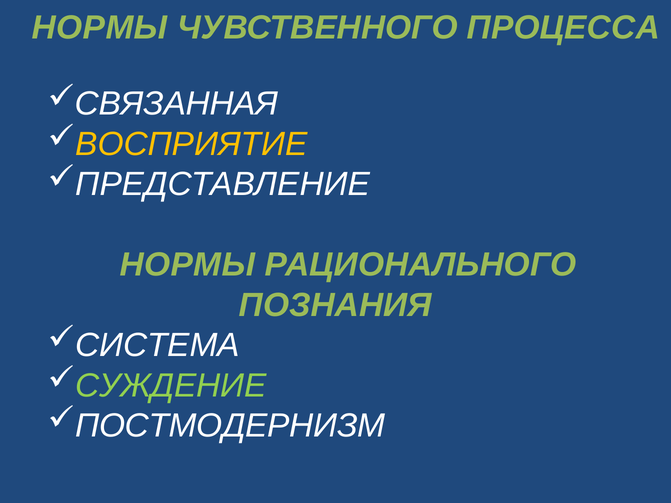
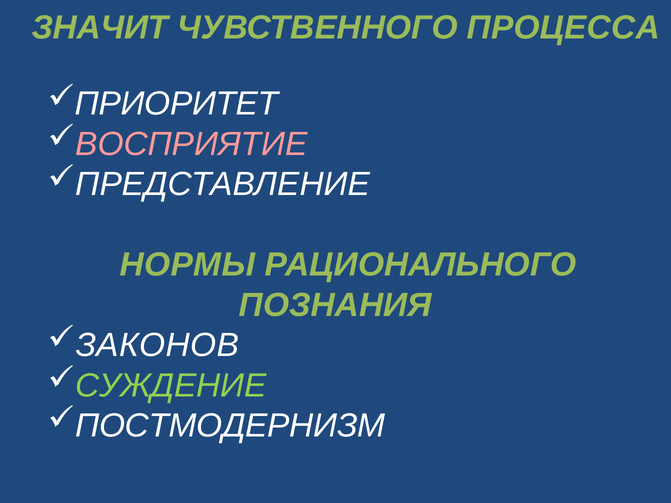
НОРМЫ at (100, 28): НОРМЫ -> ЗНАЧИТ
СВЯЗАННАЯ: СВЯЗАННАЯ -> ПРИОРИТЕТ
ВОСПРИЯТИЕ colour: yellow -> pink
СИСТЕМА: СИСТЕМА -> ЗАКОНОВ
